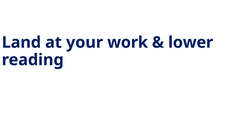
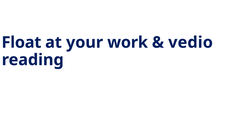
Land: Land -> Float
lower: lower -> vedio
